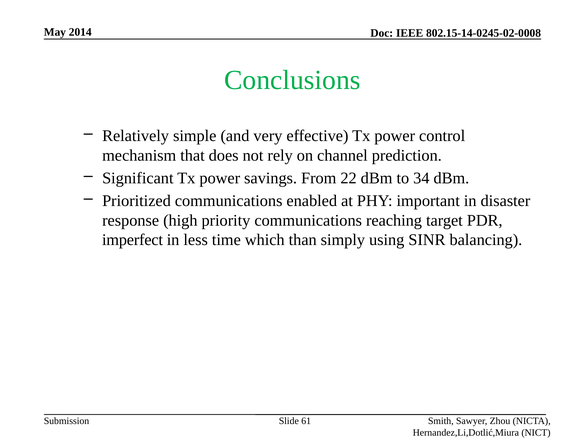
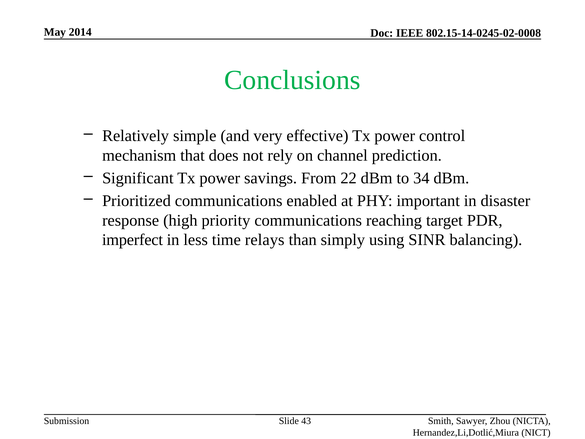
which: which -> relays
61: 61 -> 43
